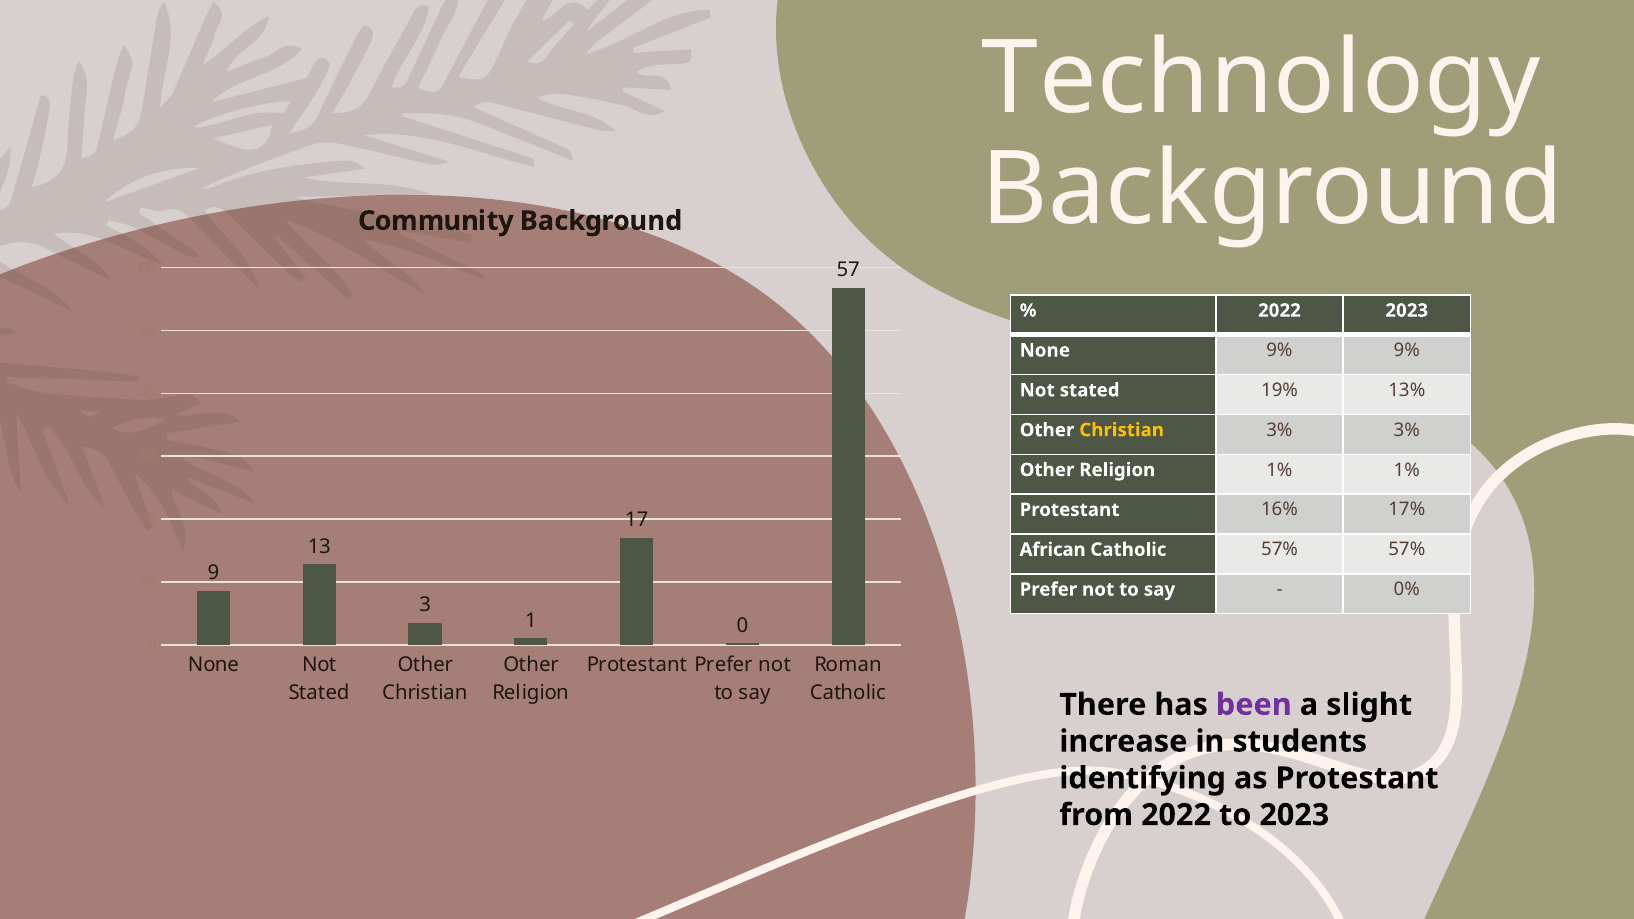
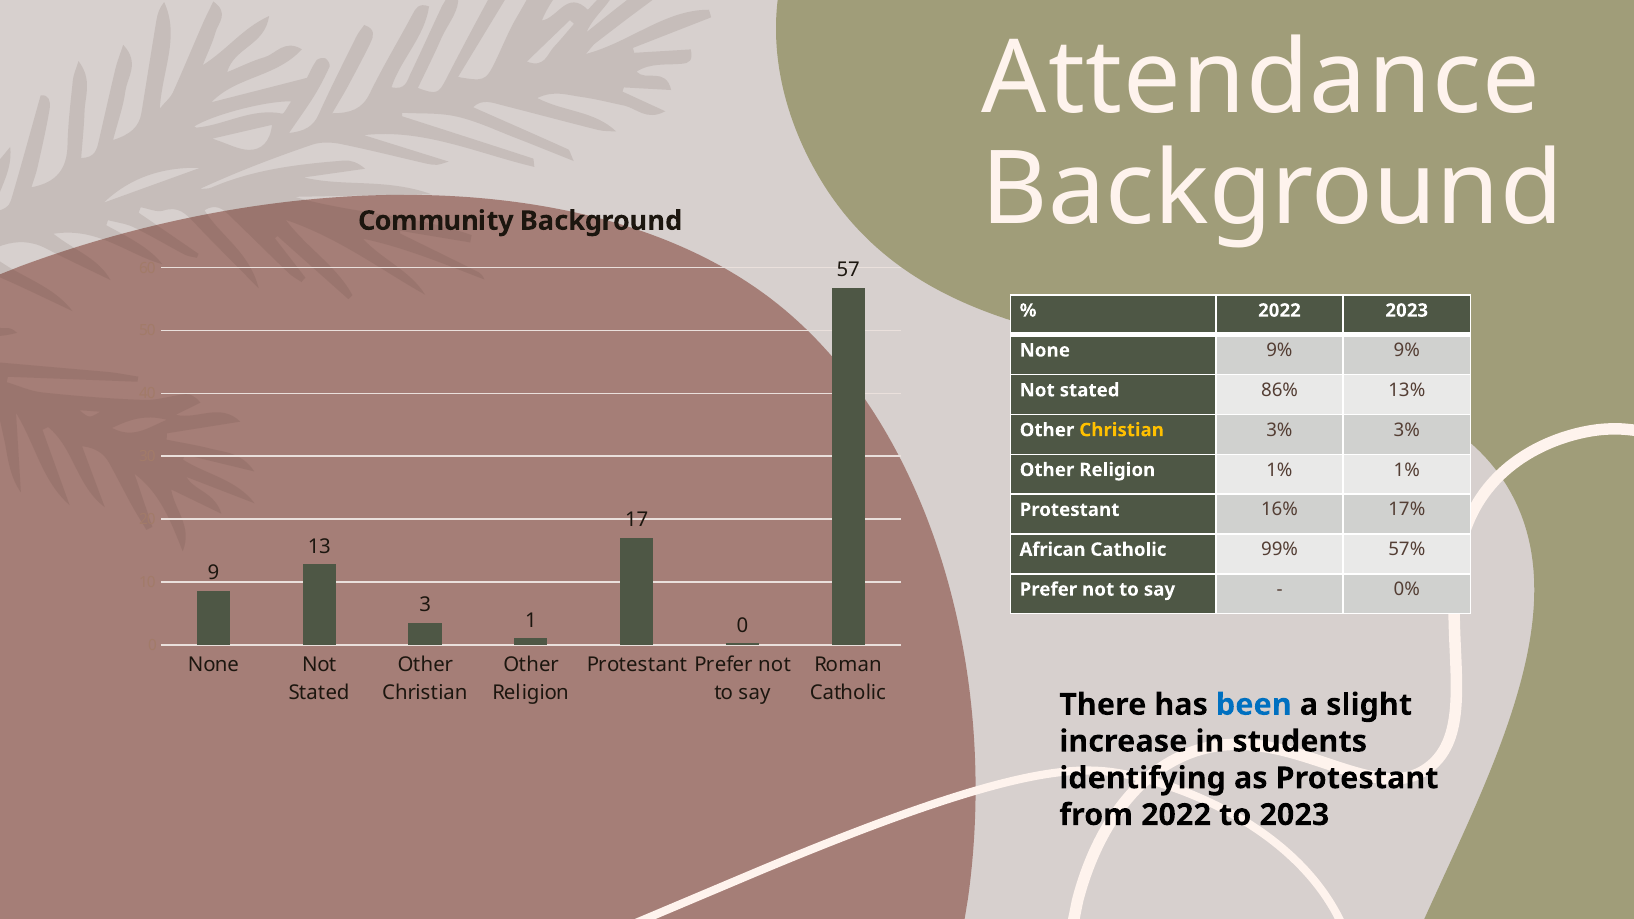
Technology: Technology -> Attendance
19%: 19% -> 86%
Catholic 57%: 57% -> 99%
been colour: purple -> blue
